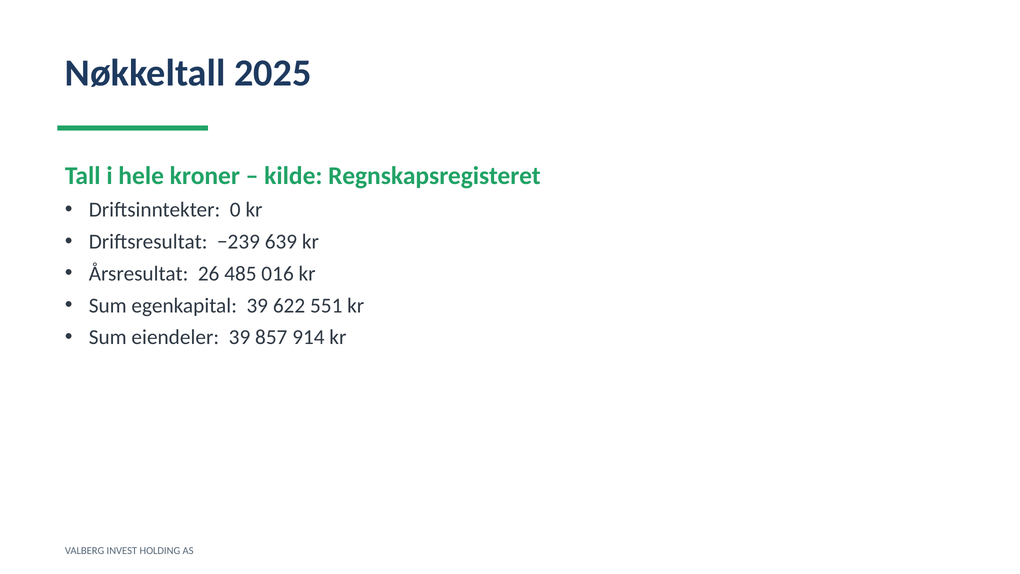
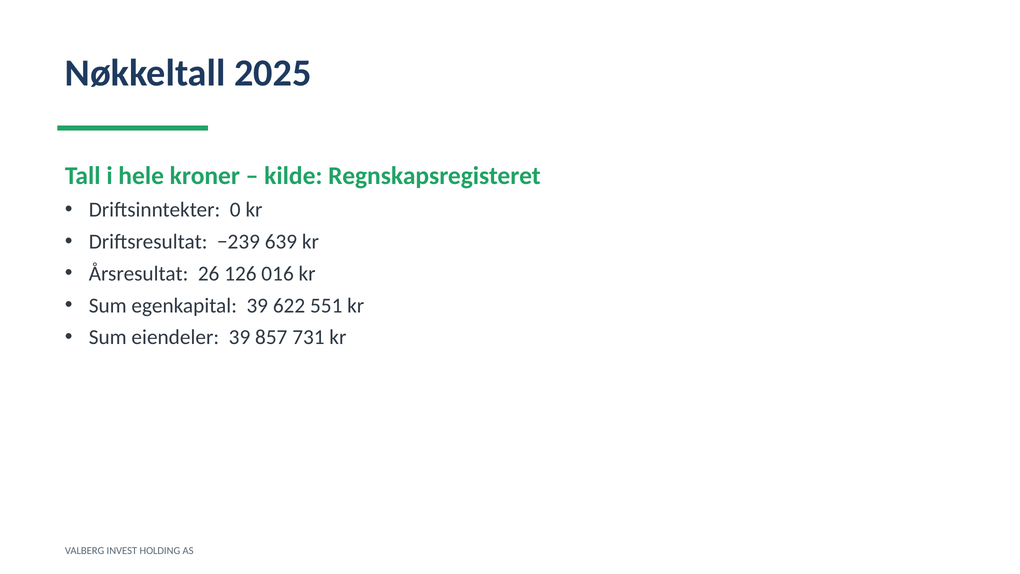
485: 485 -> 126
914: 914 -> 731
